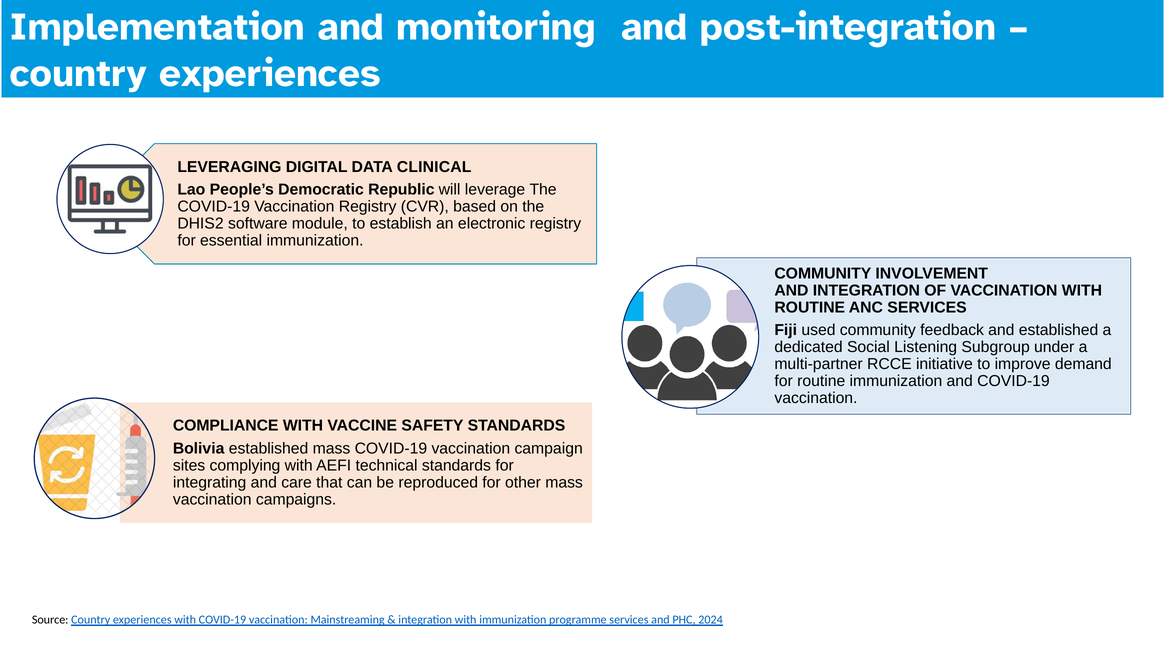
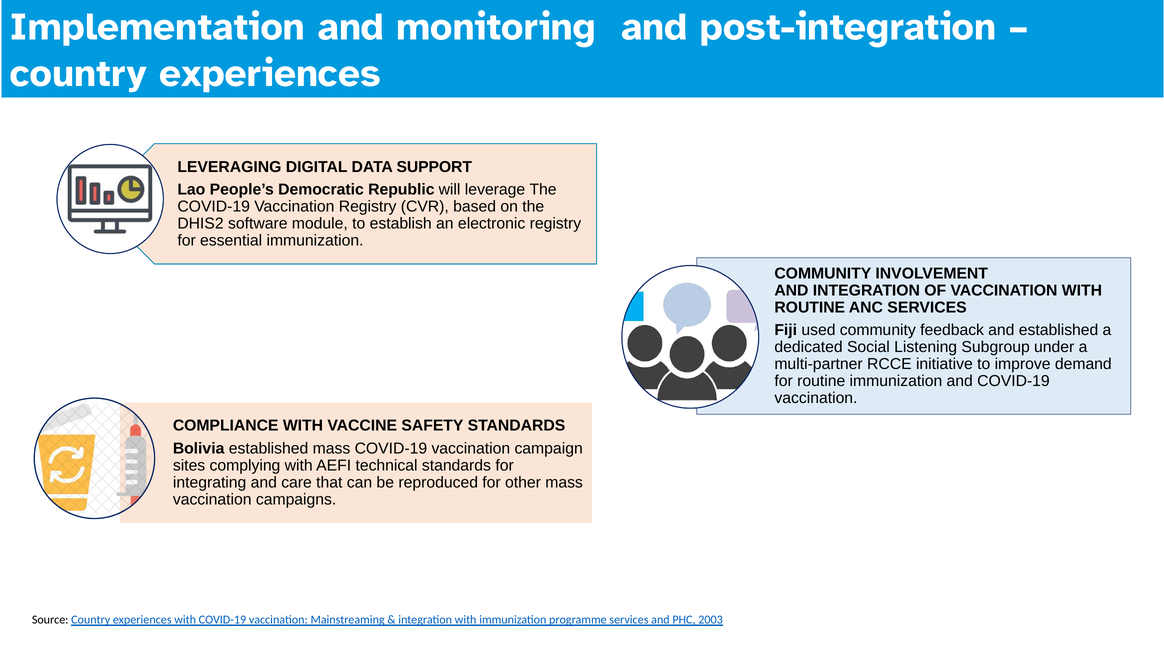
CLINICAL: CLINICAL -> SUPPORT
2024: 2024 -> 2003
